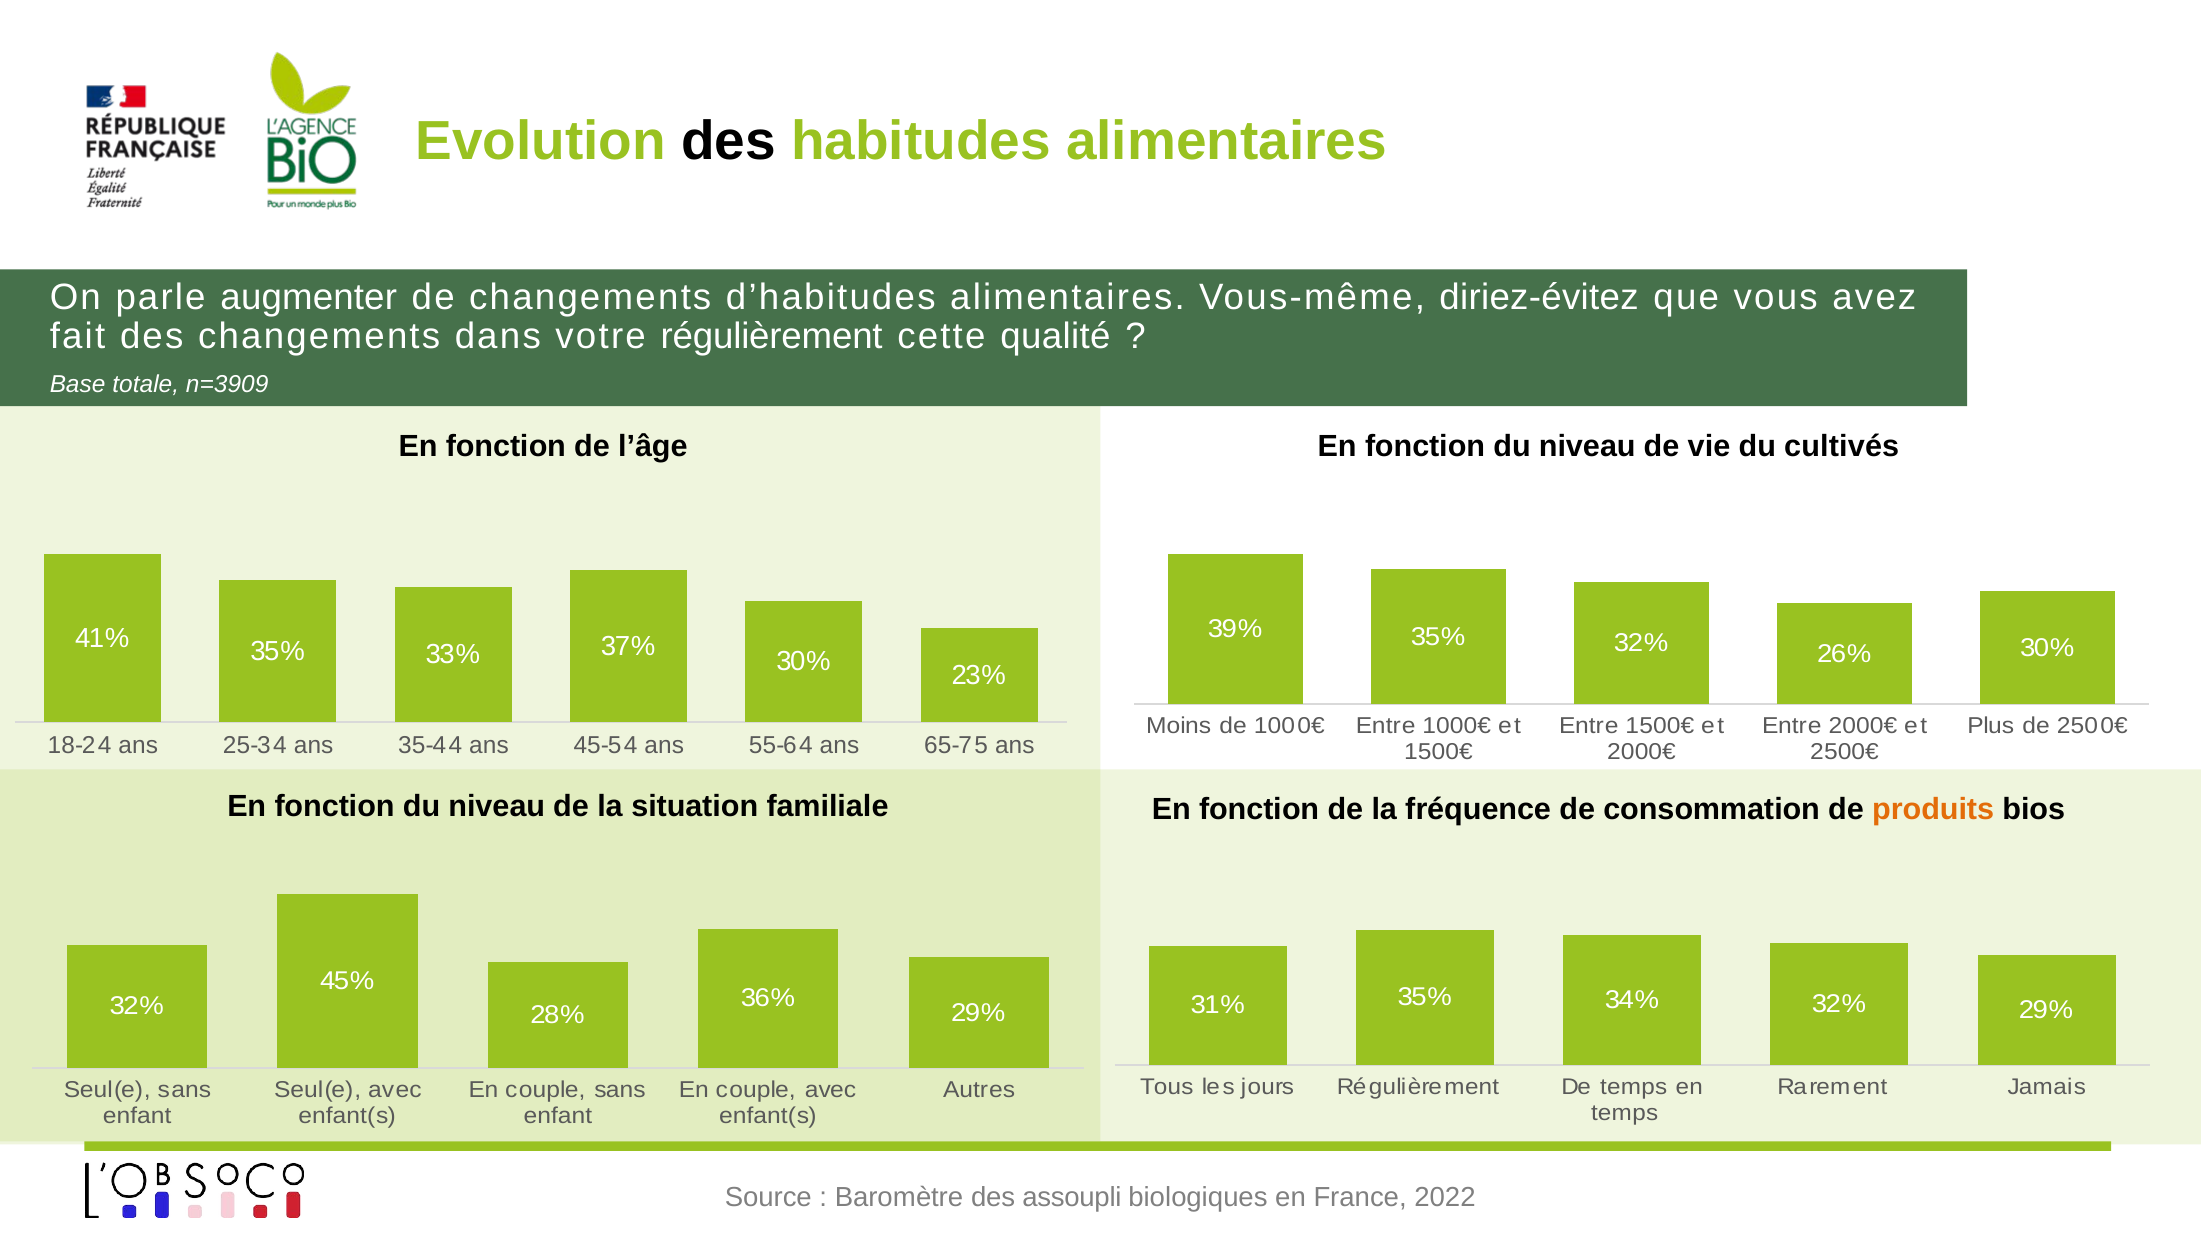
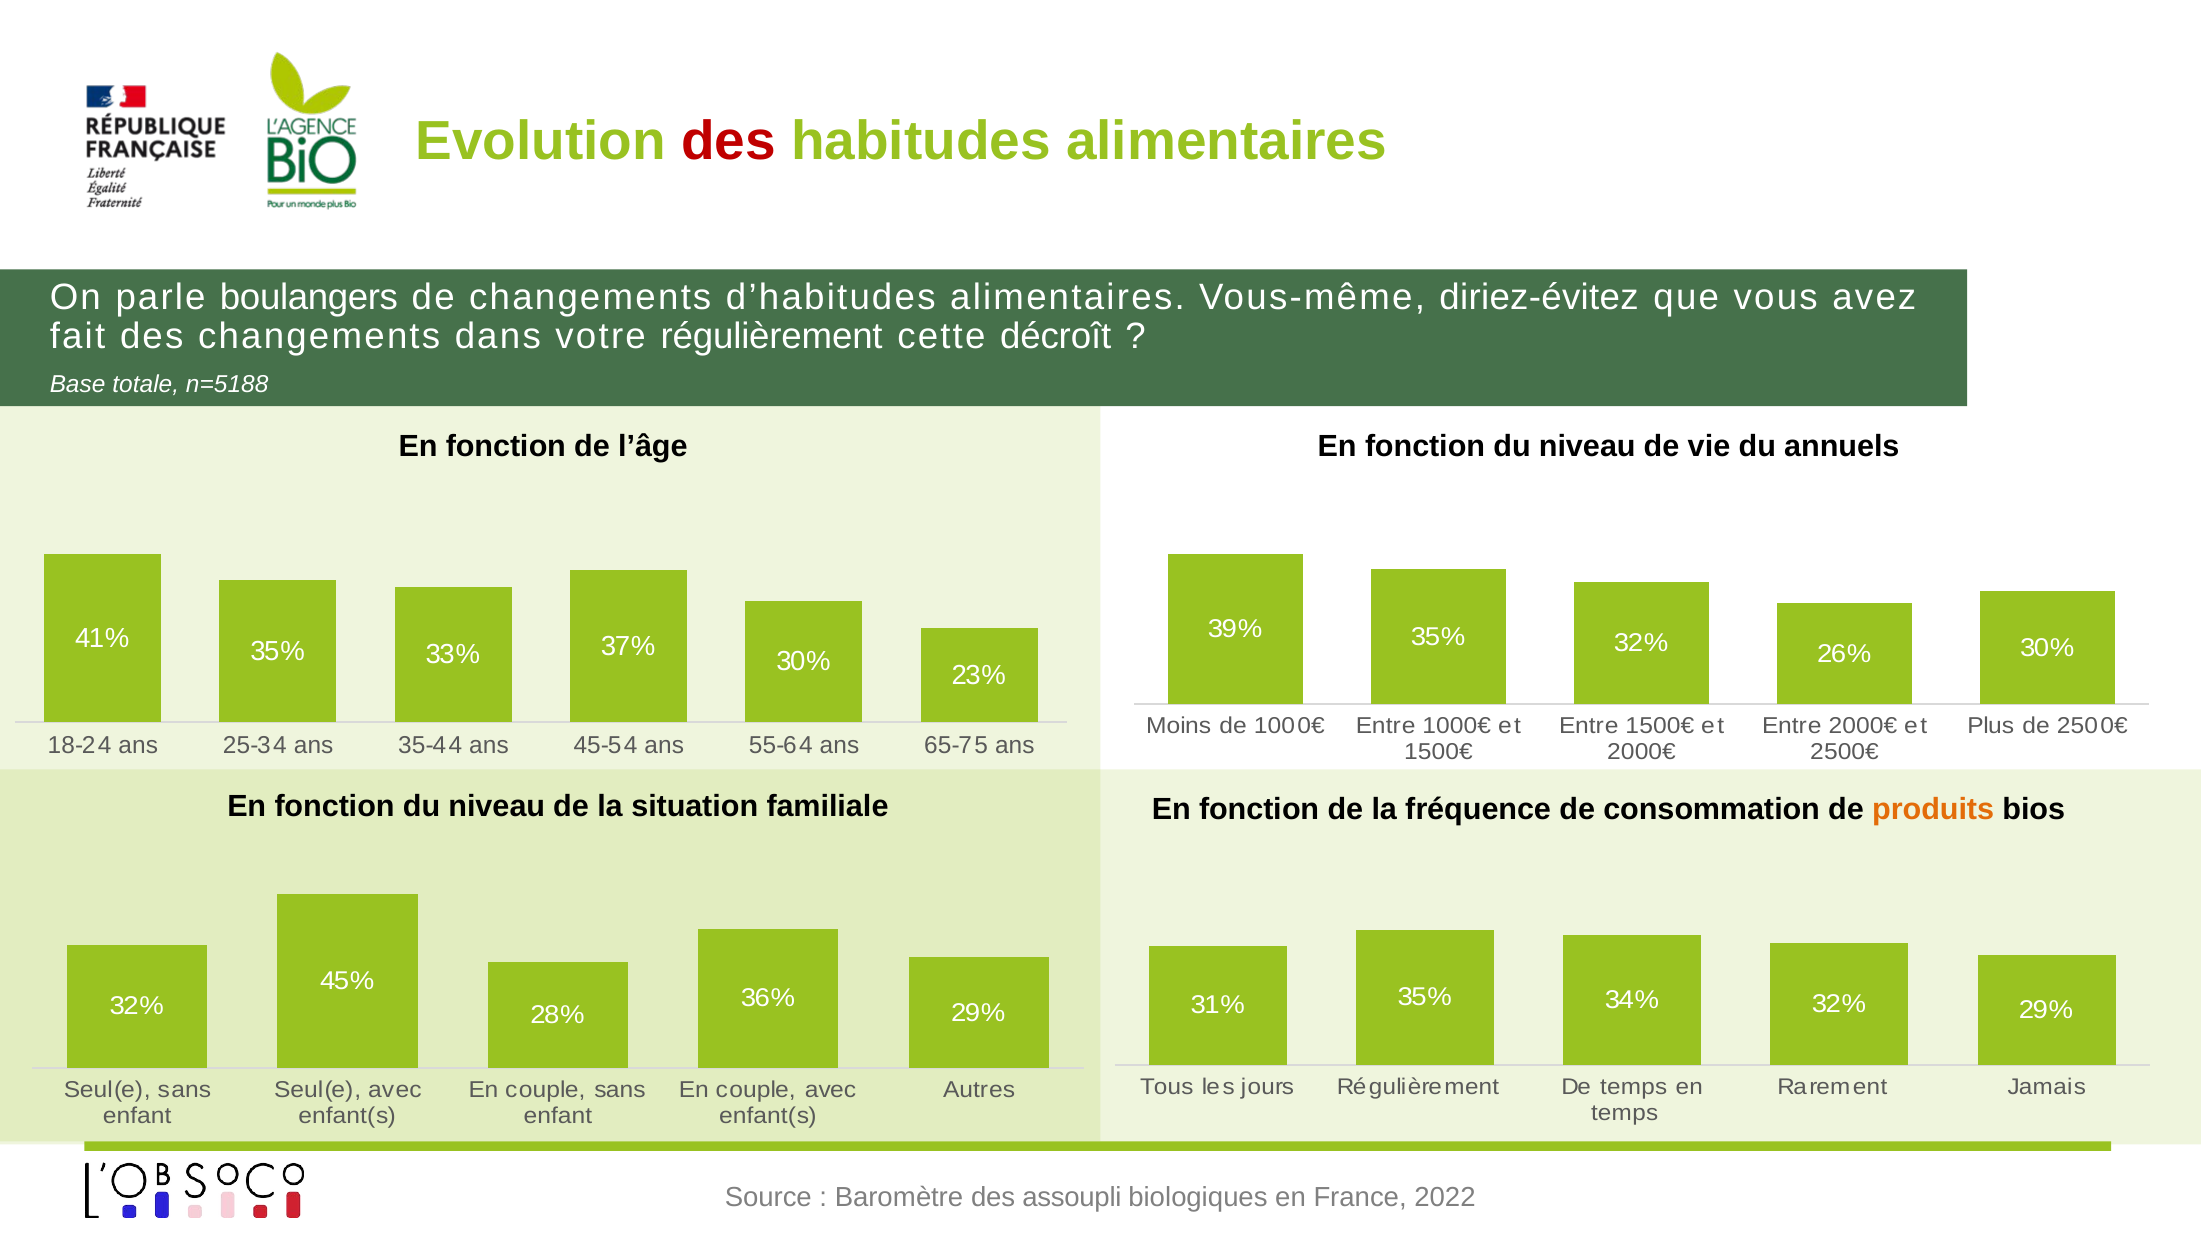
des at (729, 141) colour: black -> red
augmenter: augmenter -> boulangers
qualité: qualité -> décroît
n=3909: n=3909 -> n=5188
cultivés: cultivés -> annuels
